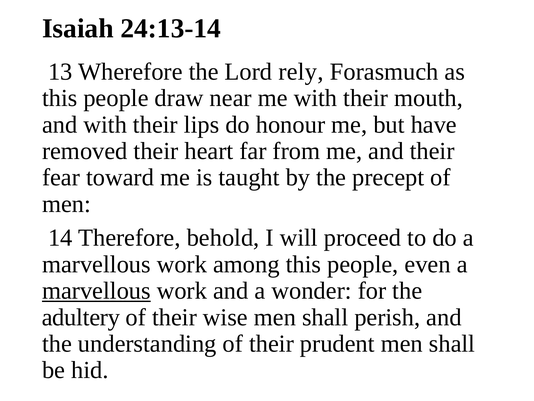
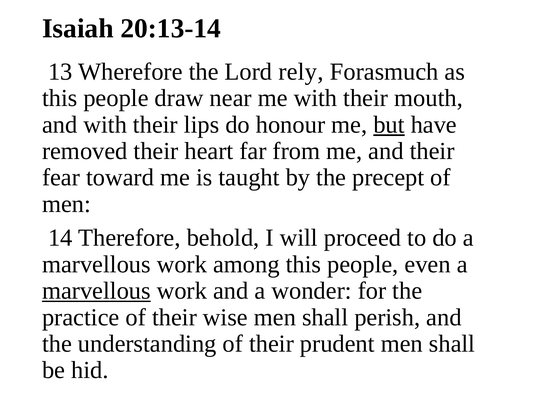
24:13-14: 24:13-14 -> 20:13-14
but underline: none -> present
adultery: adultery -> practice
